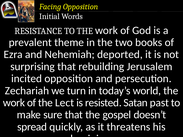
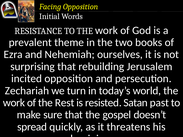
deported: deported -> ourselves
Lect: Lect -> Rest
